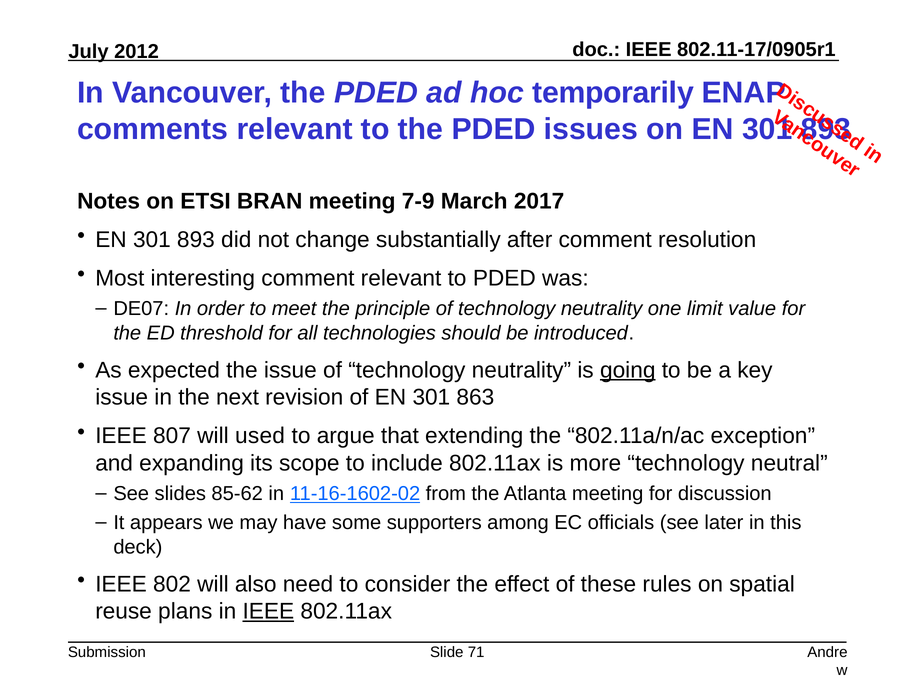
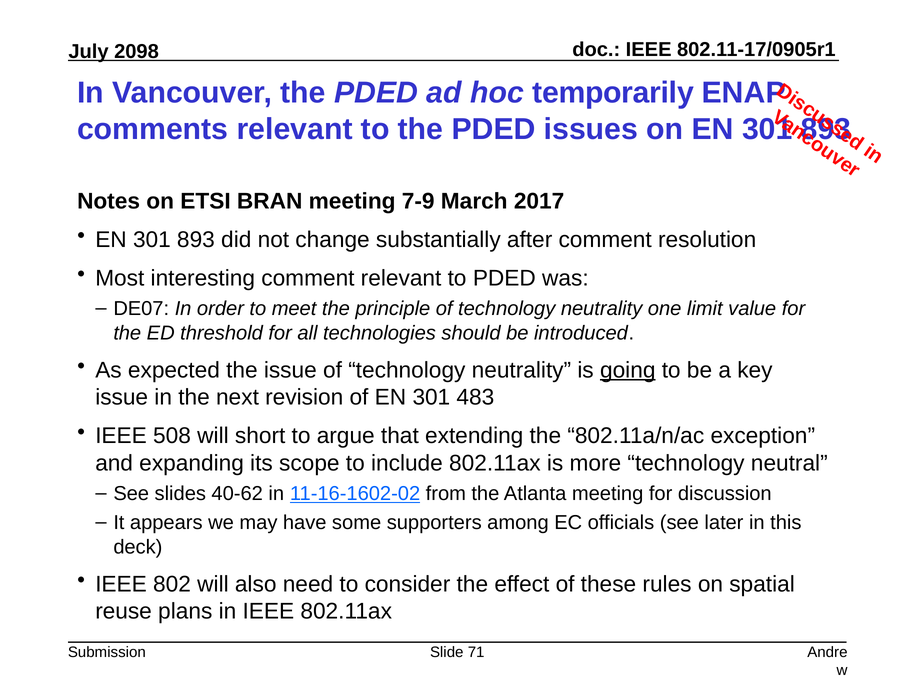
2012: 2012 -> 2098
863: 863 -> 483
807: 807 -> 508
used: used -> short
85-62: 85-62 -> 40-62
IEEE at (268, 612) underline: present -> none
